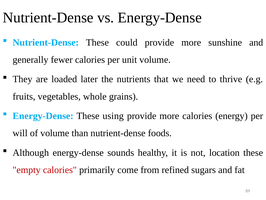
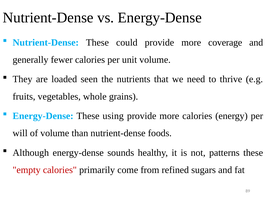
sunshine: sunshine -> coverage
later: later -> seen
location: location -> patterns
